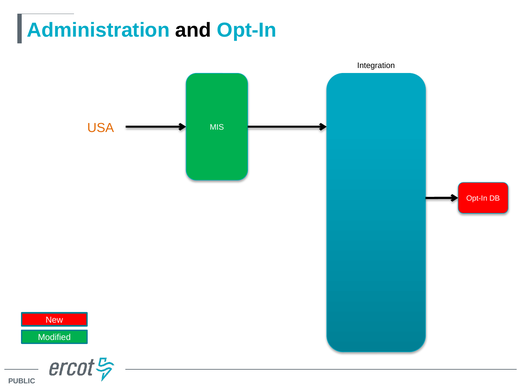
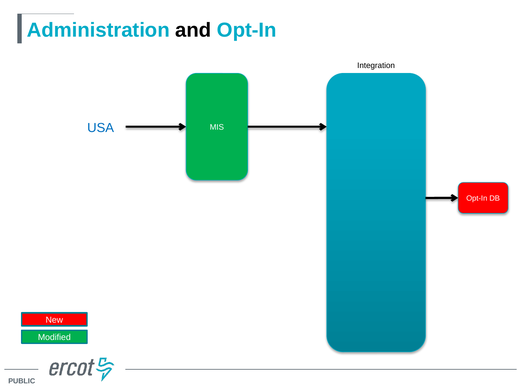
USA colour: orange -> blue
